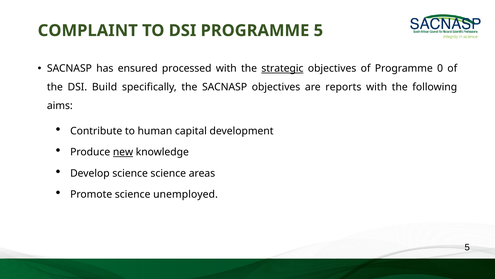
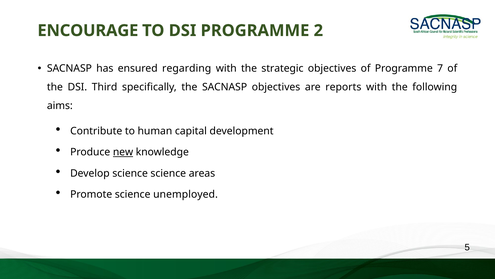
COMPLAINT: COMPLAINT -> ENCOURAGE
PROGRAMME 5: 5 -> 2
processed: processed -> regarding
strategic underline: present -> none
0: 0 -> 7
Build: Build -> Third
